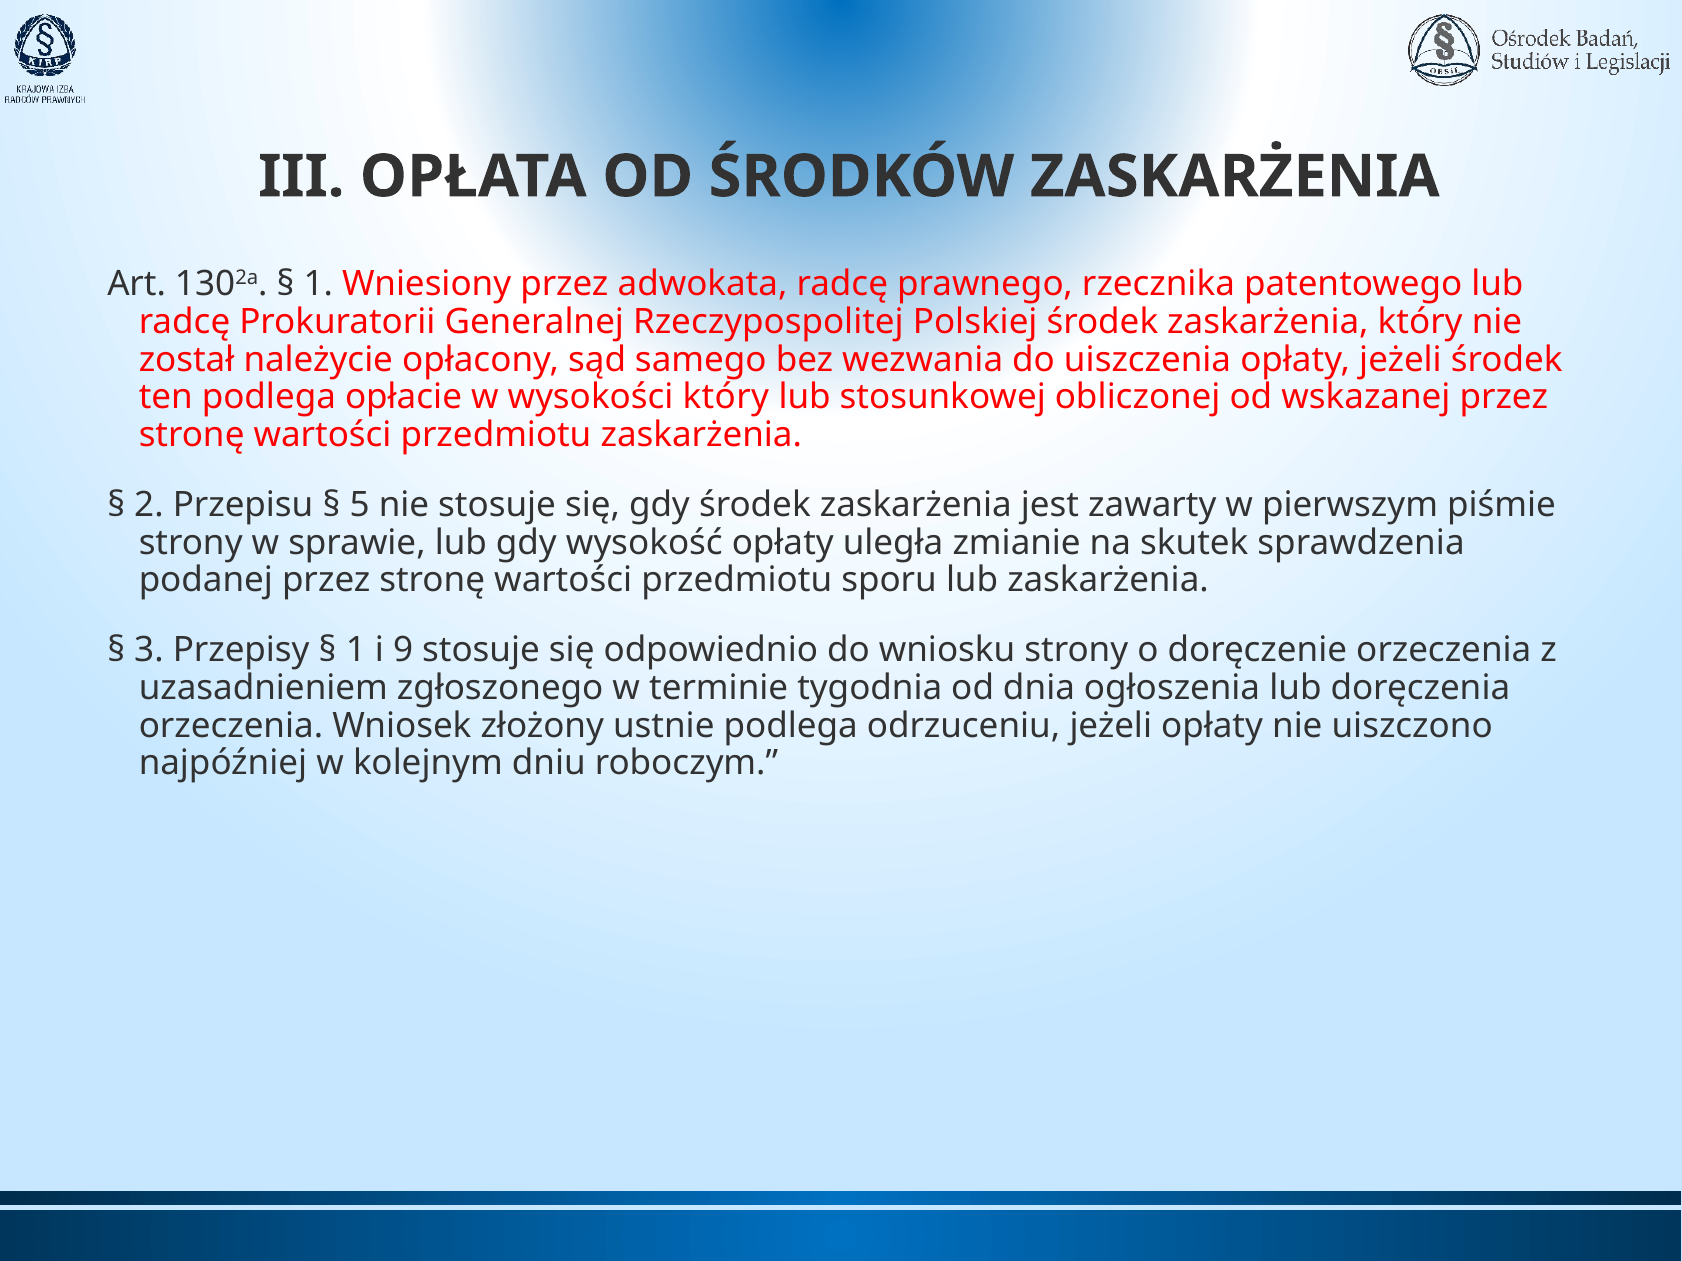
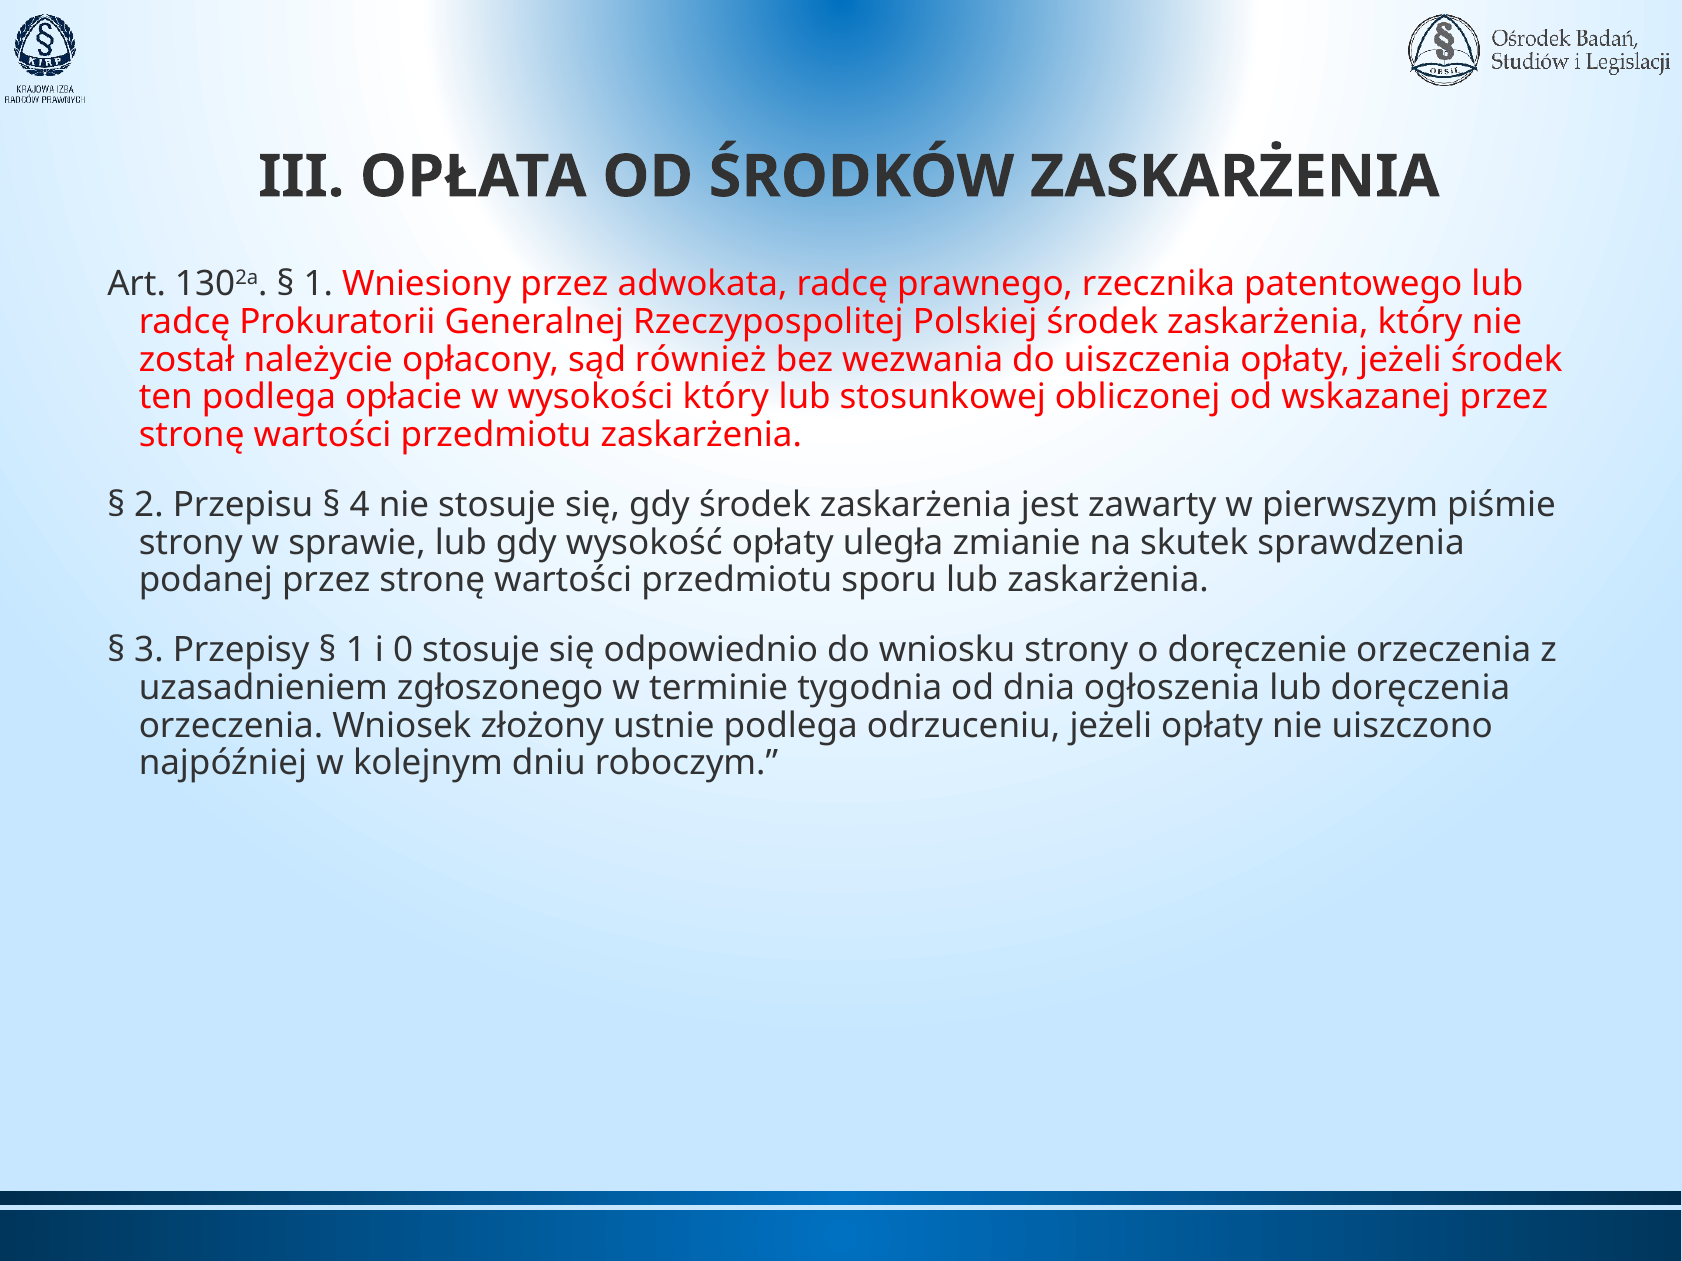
samego: samego -> również
5: 5 -> 4
9: 9 -> 0
